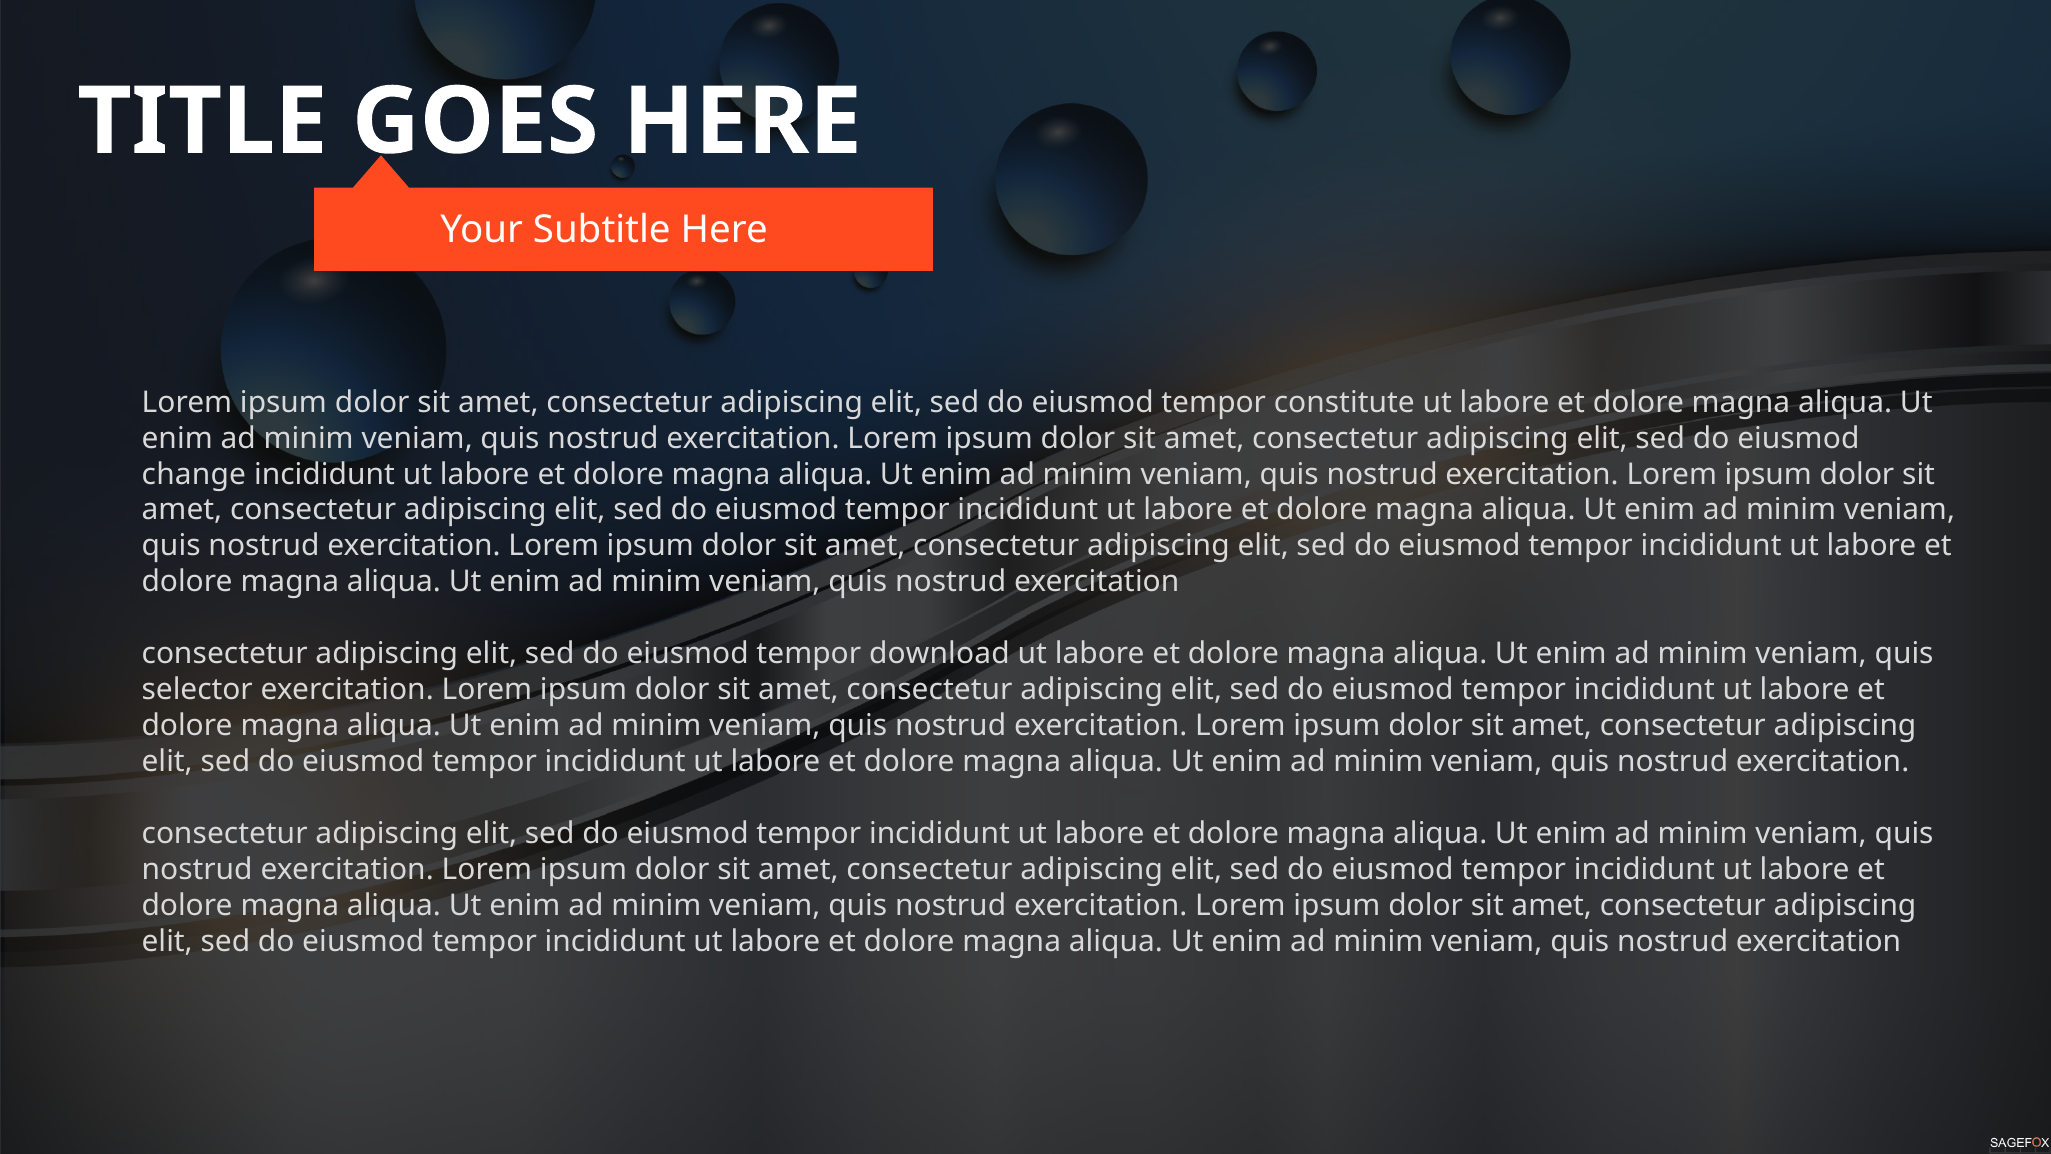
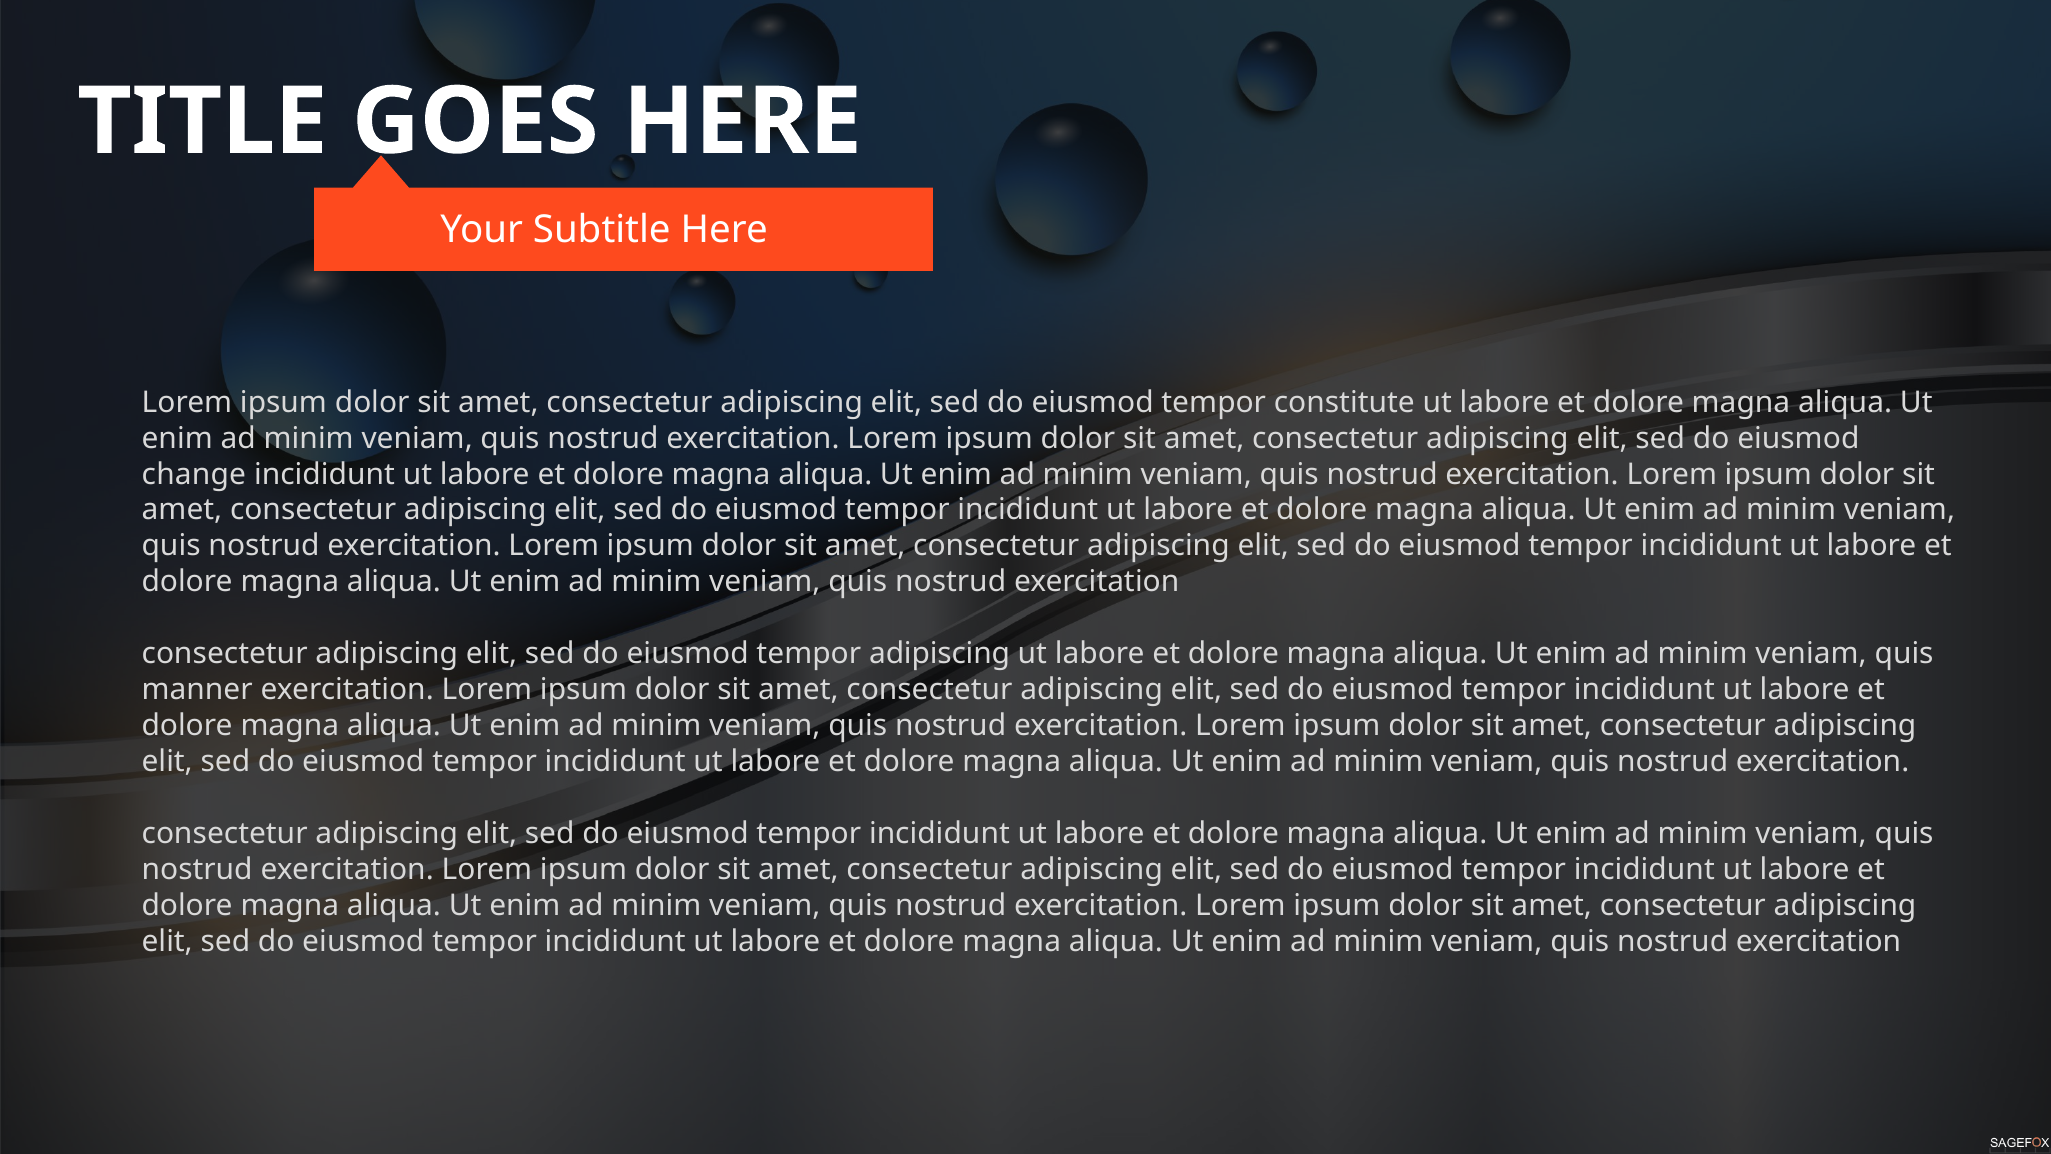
tempor download: download -> adipiscing
selector: selector -> manner
